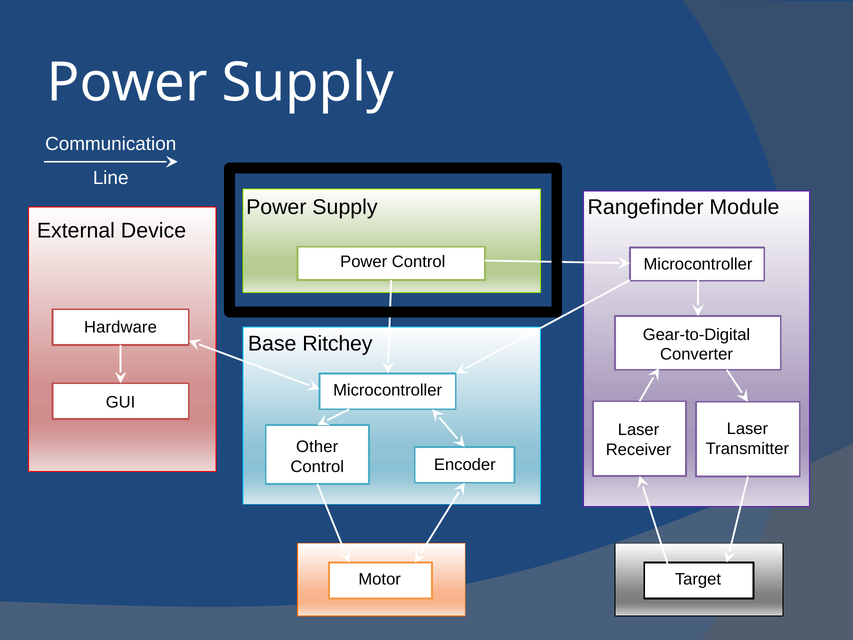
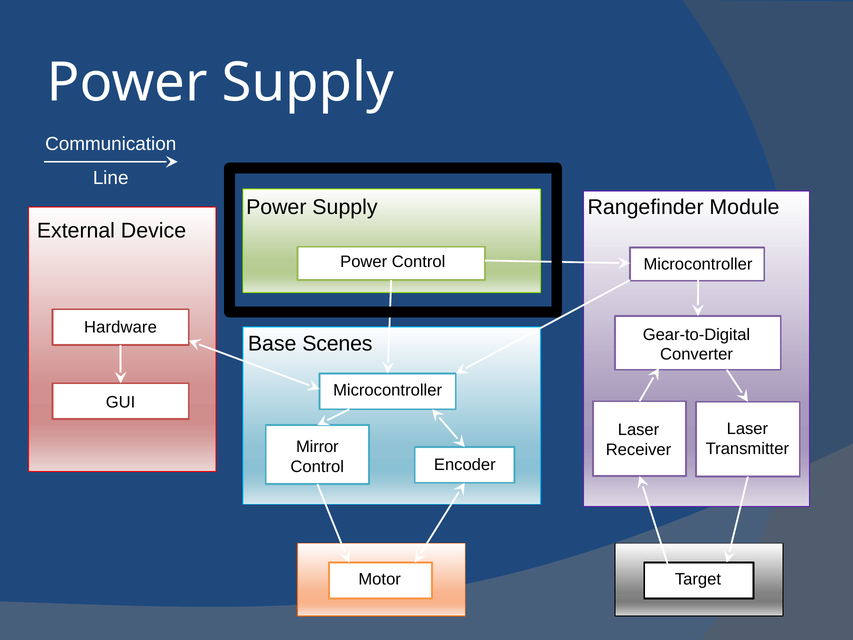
Ritchey: Ritchey -> Scenes
Other: Other -> Mirror
